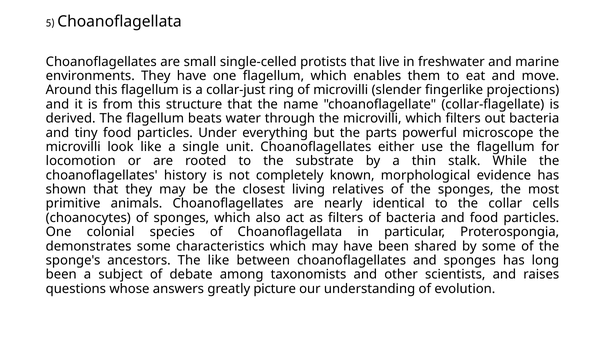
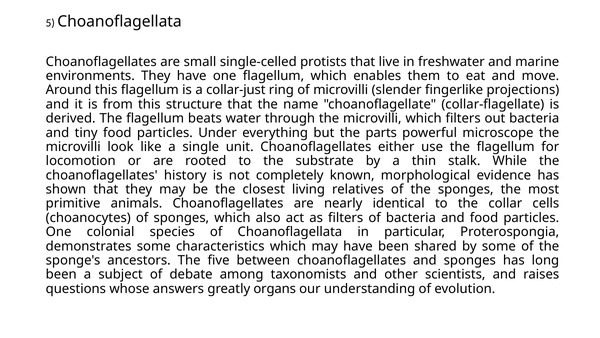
The like: like -> five
picture: picture -> organs
